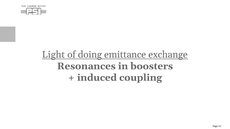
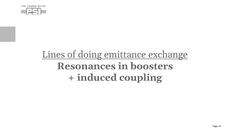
Light: Light -> Lines
